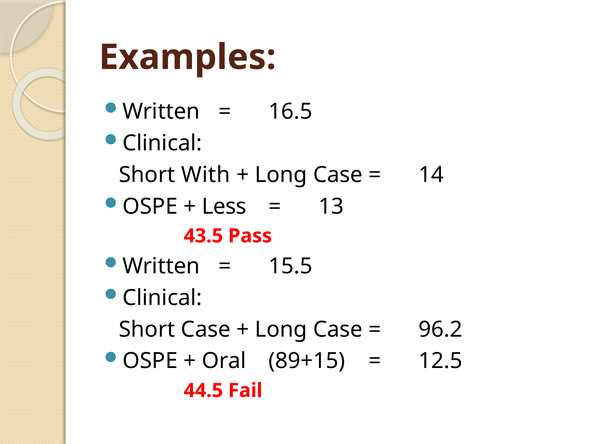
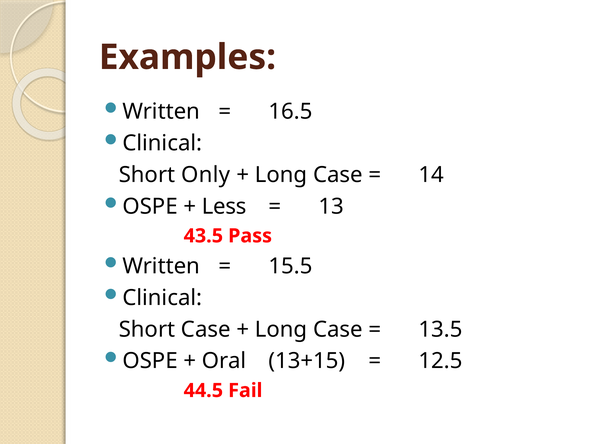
With: With -> Only
96.2: 96.2 -> 13.5
89+15: 89+15 -> 13+15
